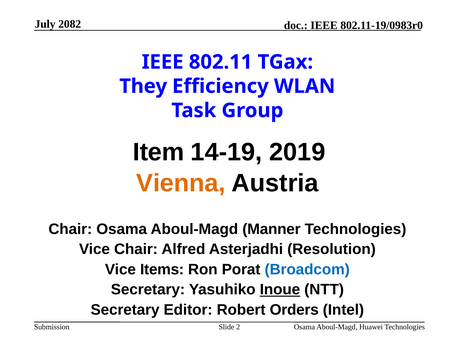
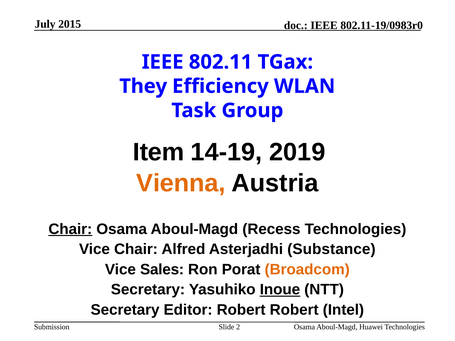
2082: 2082 -> 2015
Chair at (70, 229) underline: none -> present
Manner: Manner -> Recess
Resolution: Resolution -> Substance
Items: Items -> Sales
Broadcom colour: blue -> orange
Robert Orders: Orders -> Robert
